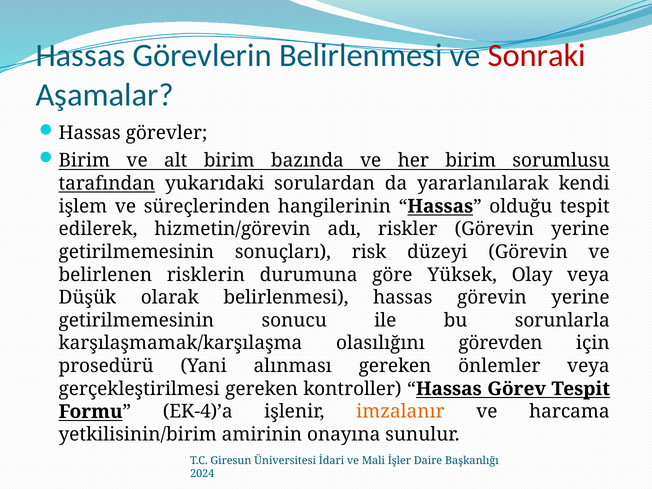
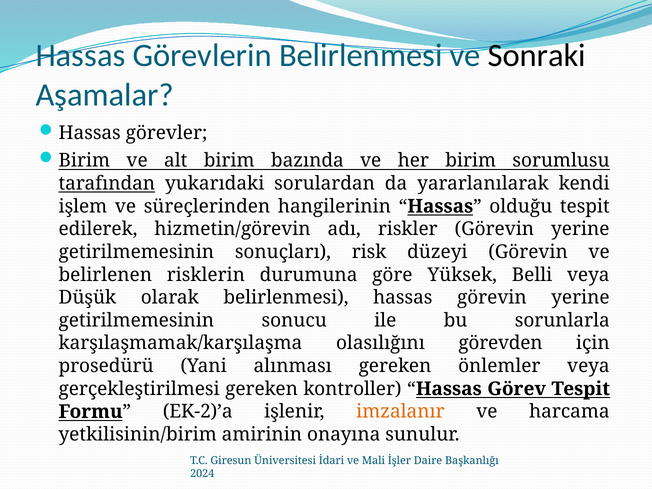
Sonraki colour: red -> black
Olay: Olay -> Belli
EK-4)’a: EK-4)’a -> EK-2)’a
